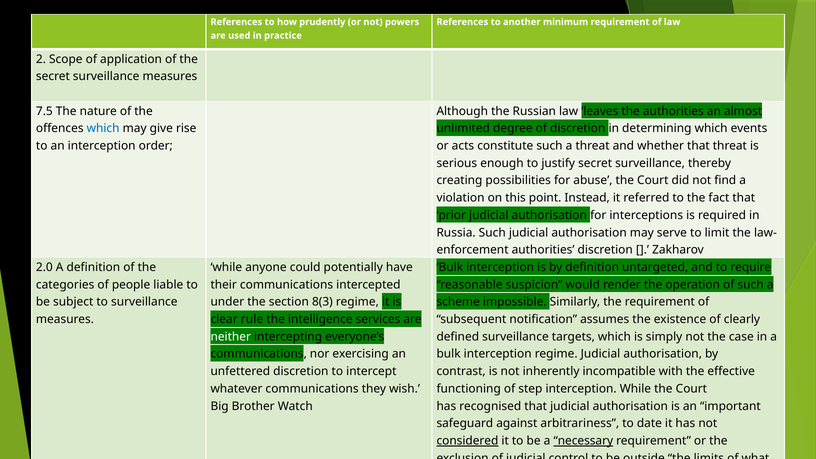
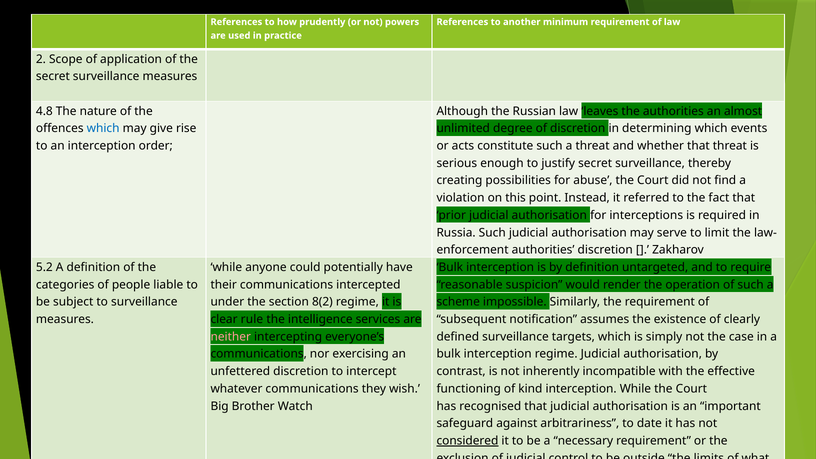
7.5: 7.5 -> 4.8
2.0: 2.0 -> 5.2
8(3: 8(3 -> 8(2
neither colour: white -> pink
step: step -> kind
necessary at (583, 441) underline: present -> none
